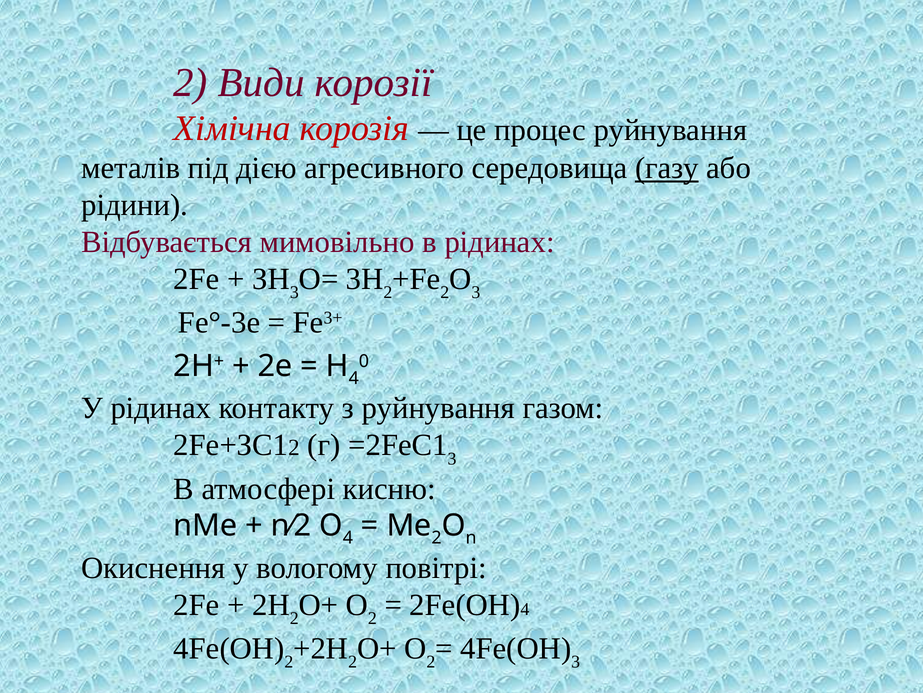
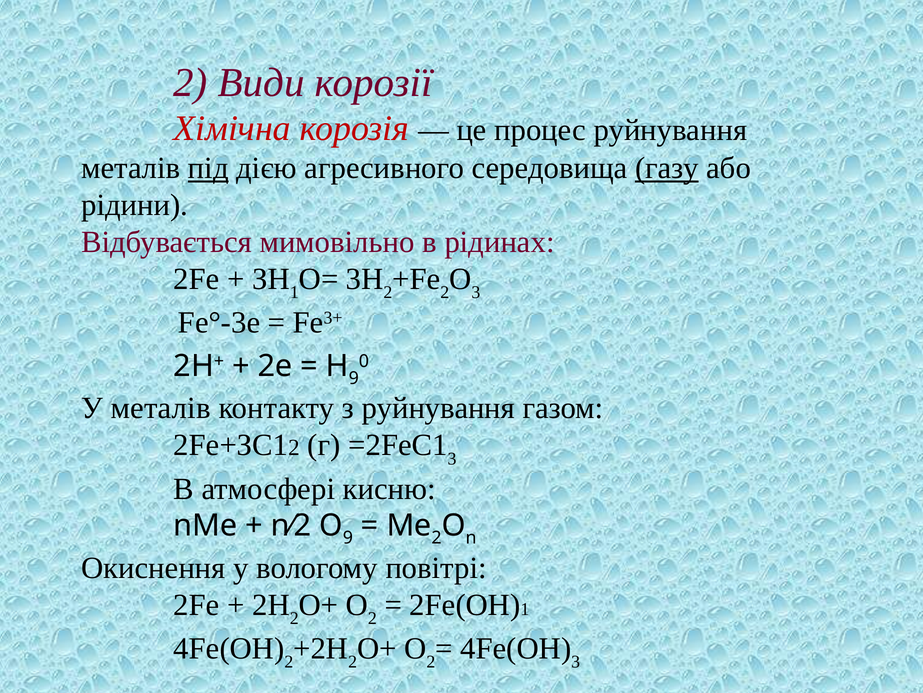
під underline: none -> present
3 at (294, 292): 3 -> 1
4 at (354, 378): 4 -> 9
У рідинах: рідинах -> металів
4 at (348, 537): 4 -> 9
4 at (525, 608): 4 -> 1
